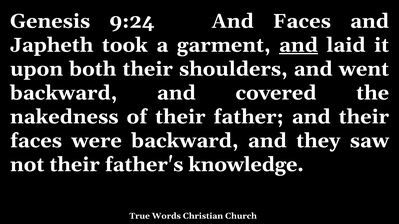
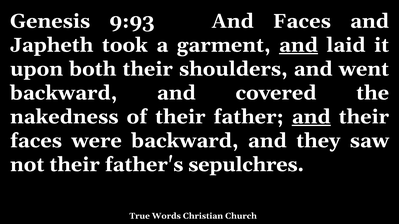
9:24: 9:24 -> 9:93
and at (311, 117) underline: none -> present
knowledge: knowledge -> sepulchres
